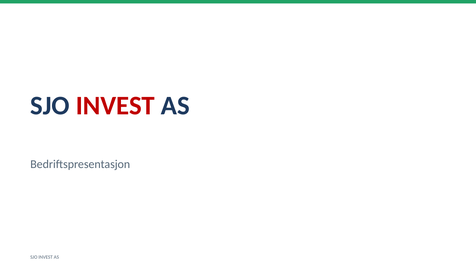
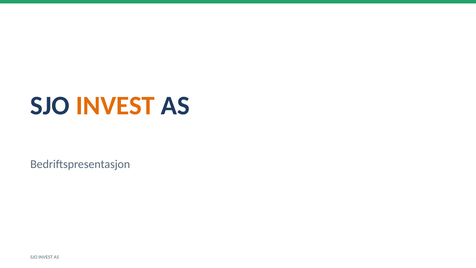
INVEST at (115, 106) colour: red -> orange
